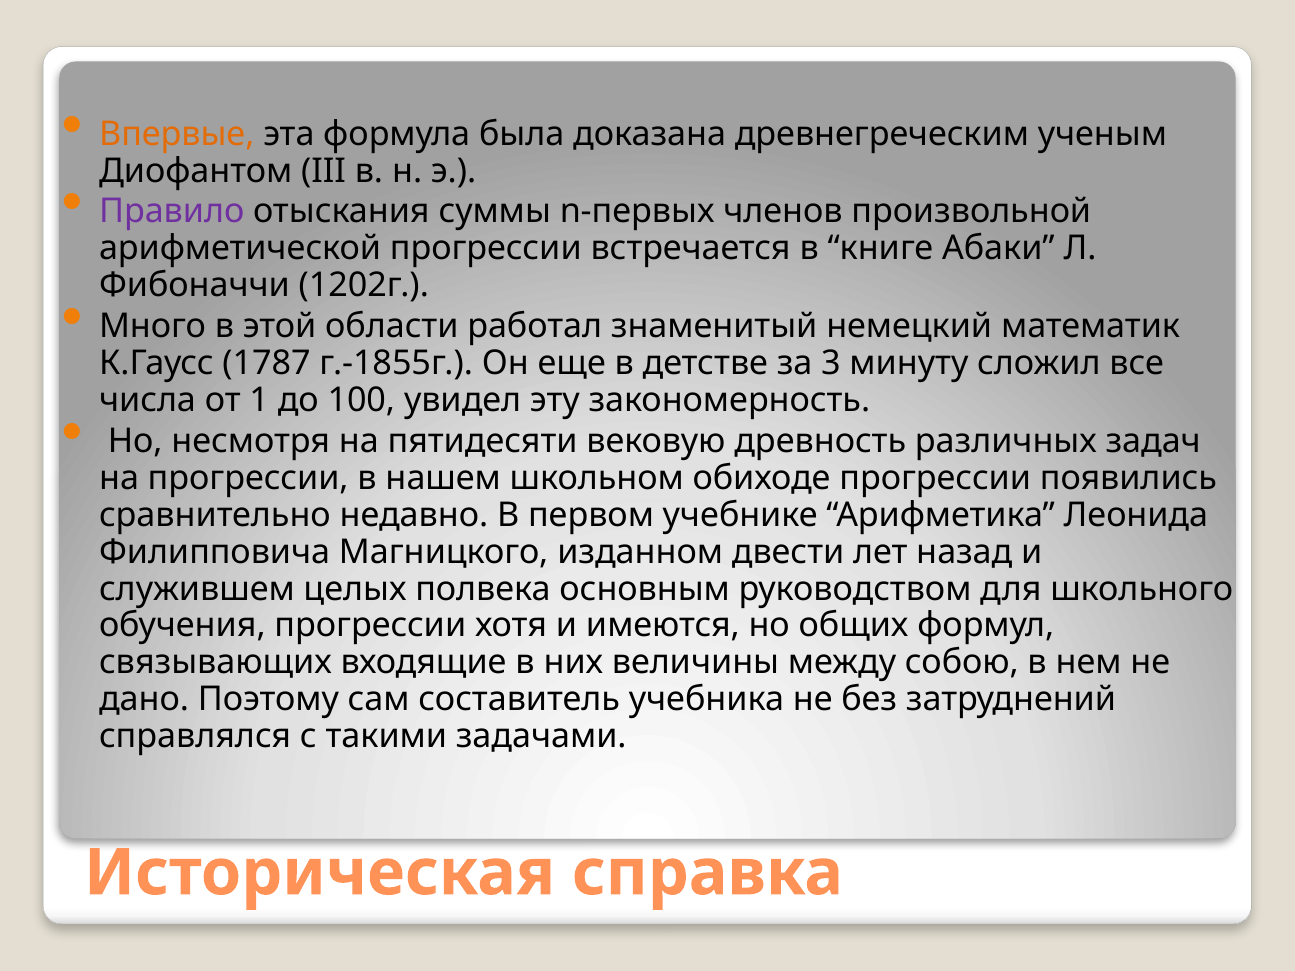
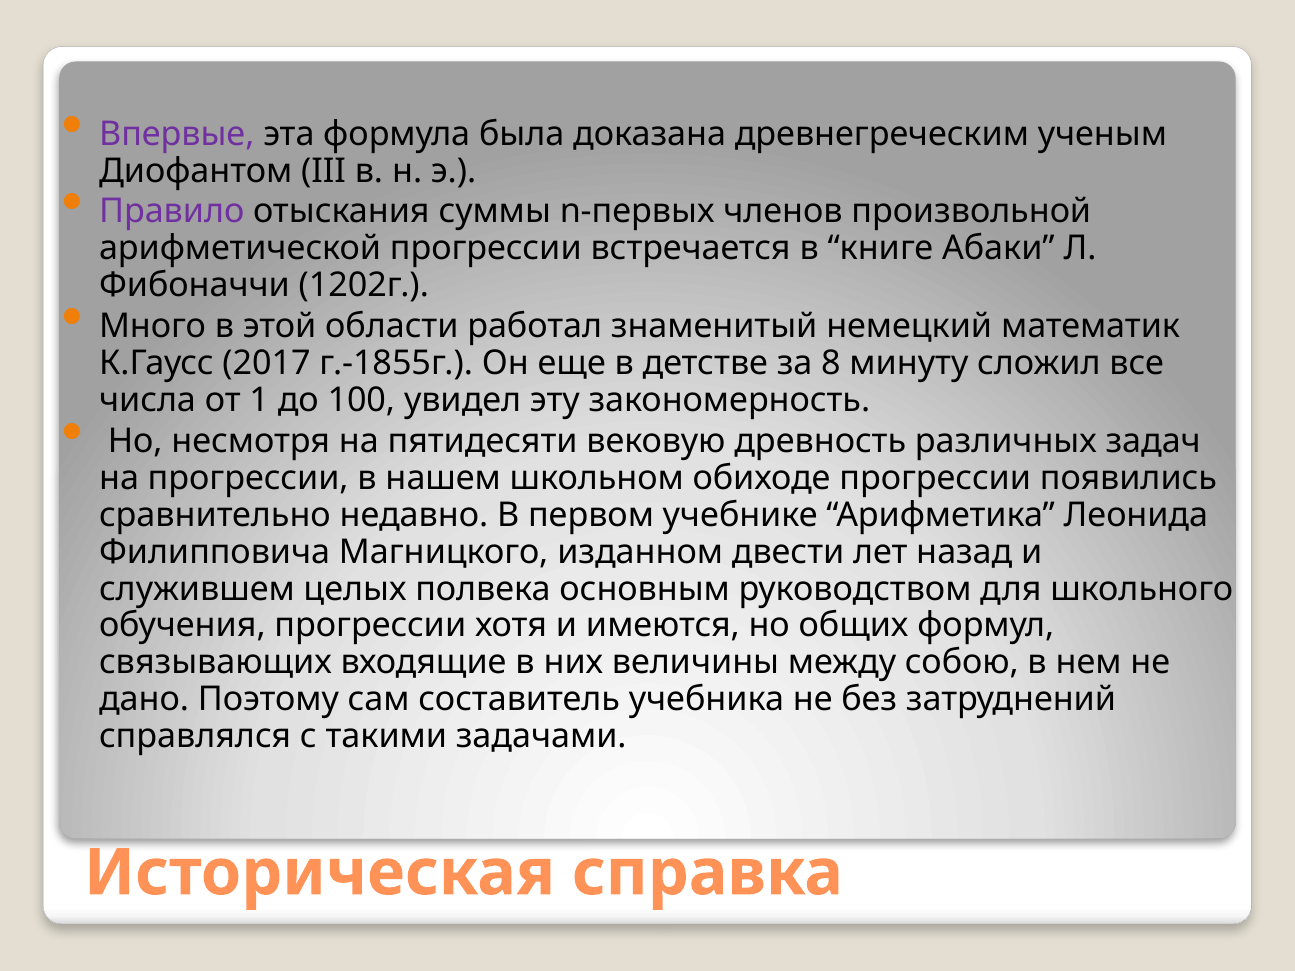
Впервые colour: orange -> purple
1787: 1787 -> 2017
3: 3 -> 8
